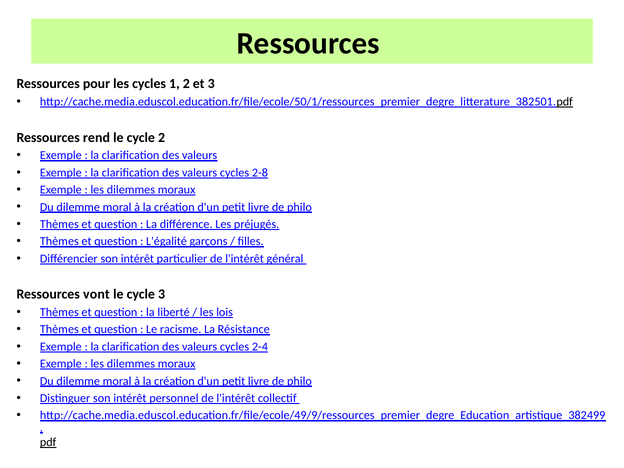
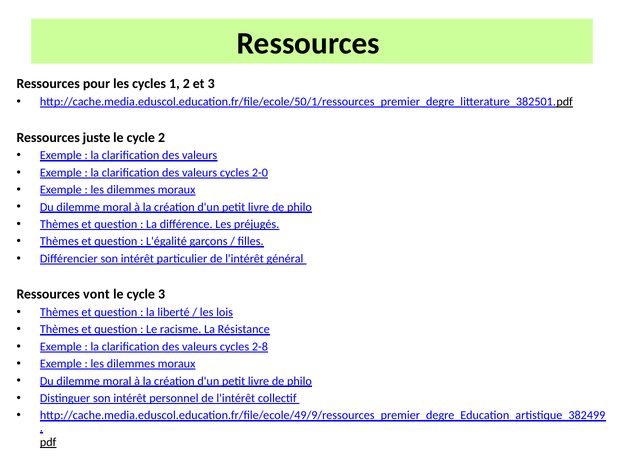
rend: rend -> juste
2-8: 2-8 -> 2-0
2-4: 2-4 -> 2-8
